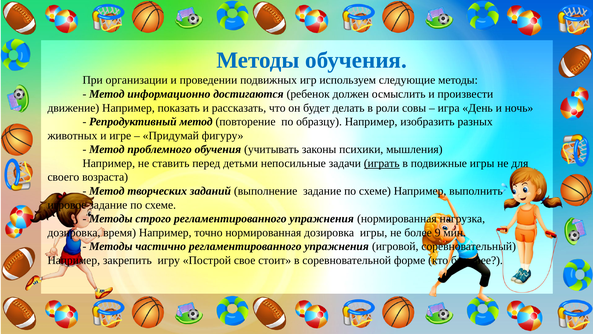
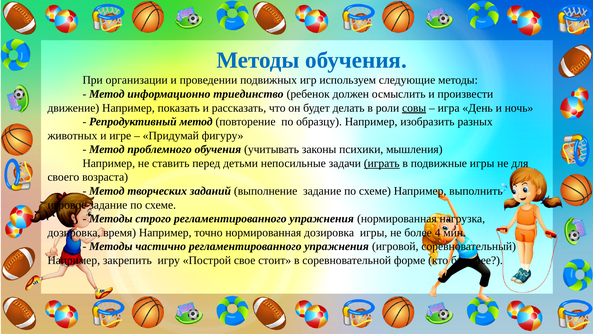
достигаются: достигаются -> триединство
совы underline: none -> present
9: 9 -> 4
